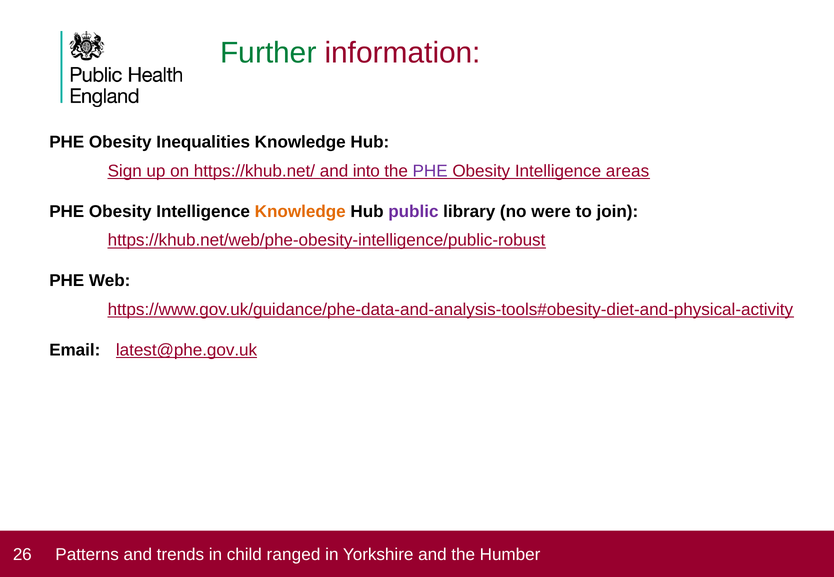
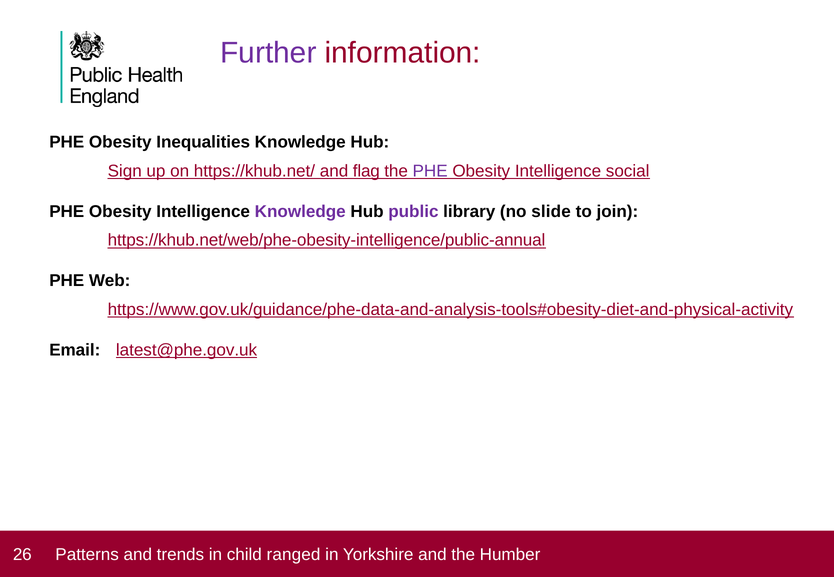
Further colour: green -> purple
into: into -> flag
areas: areas -> social
Knowledge at (300, 212) colour: orange -> purple
were: were -> slide
https://khub.net/web/phe-obesity-intelligence/public-robust: https://khub.net/web/phe-obesity-intelligence/public-robust -> https://khub.net/web/phe-obesity-intelligence/public-annual
